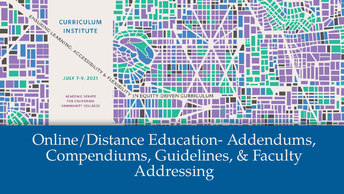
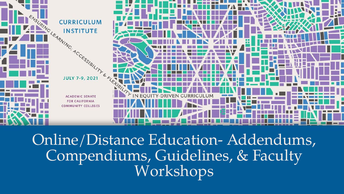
Addressing: Addressing -> Workshops
